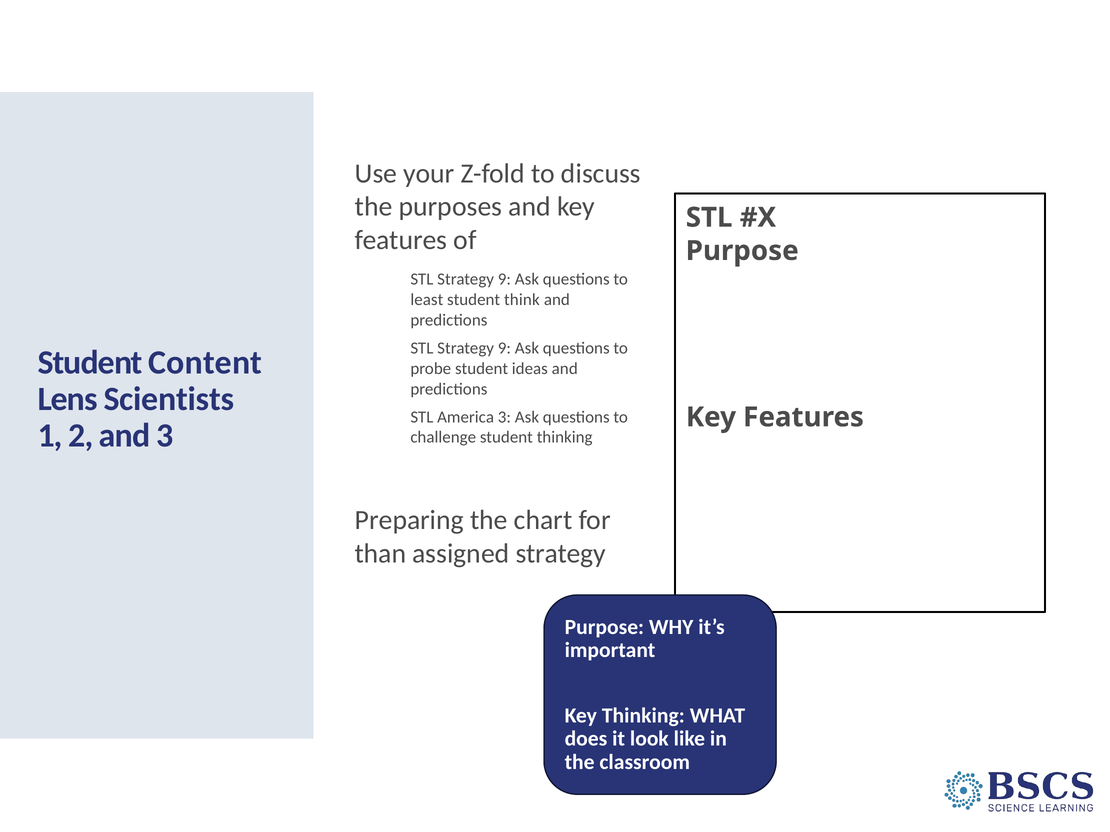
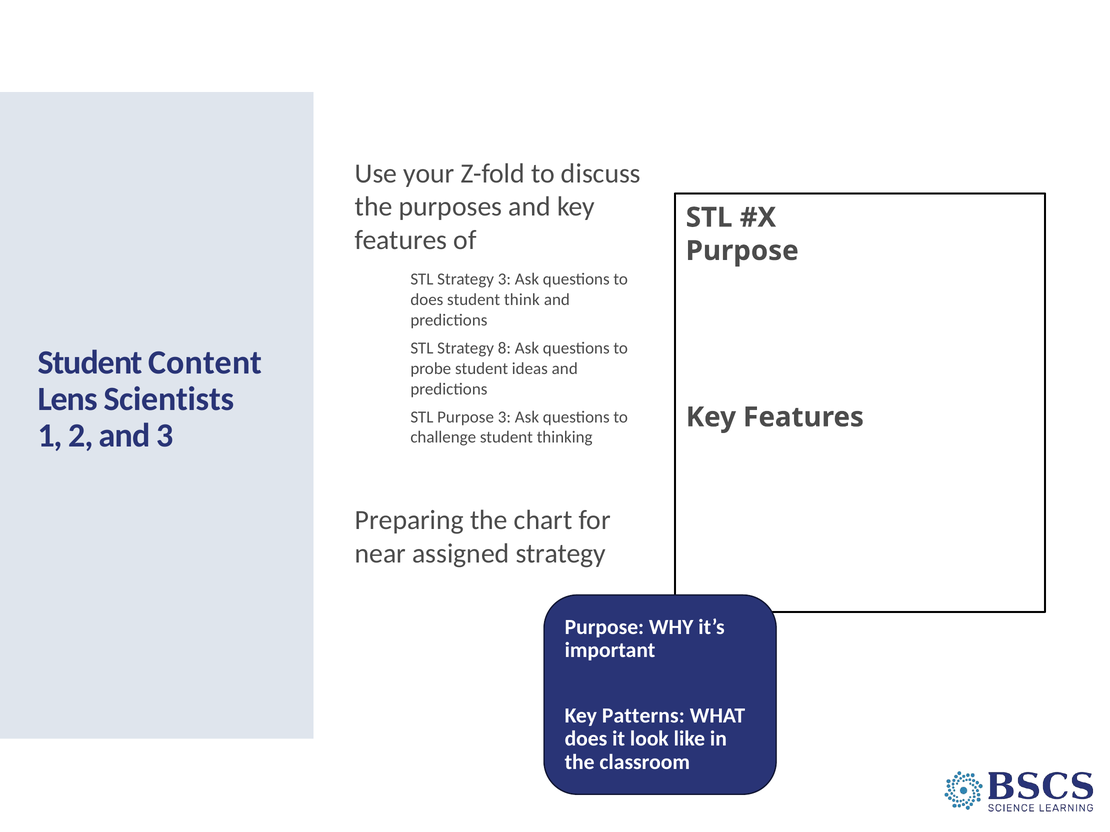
9 at (504, 279): 9 -> 3
least at (427, 300): least -> does
9 at (504, 348): 9 -> 8
STL America: America -> Purpose
than: than -> near
Key Thinking: Thinking -> Patterns
